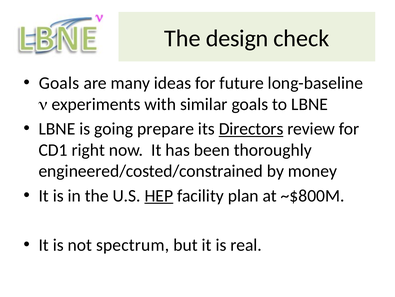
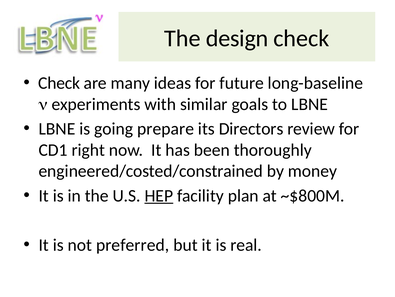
Goals at (59, 83): Goals -> Check
Directors underline: present -> none
spectrum: spectrum -> preferred
